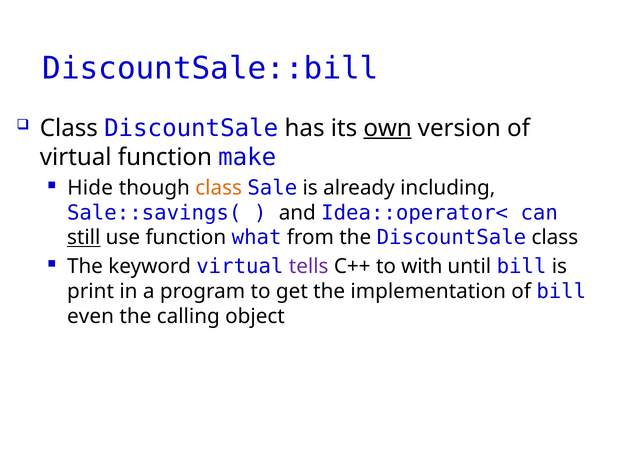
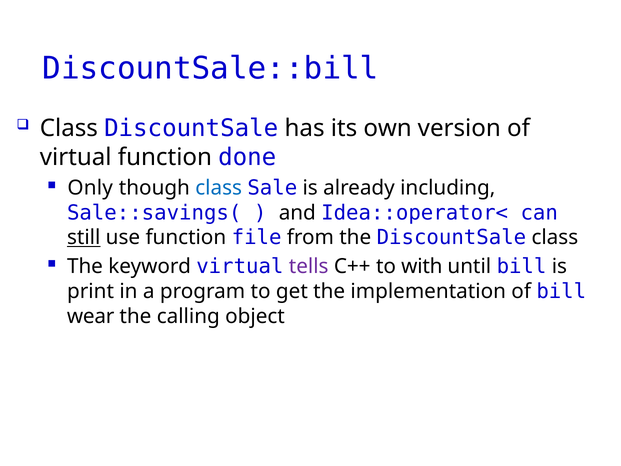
own underline: present -> none
make: make -> done
Hide: Hide -> Only
class at (219, 188) colour: orange -> blue
what: what -> file
even: even -> wear
